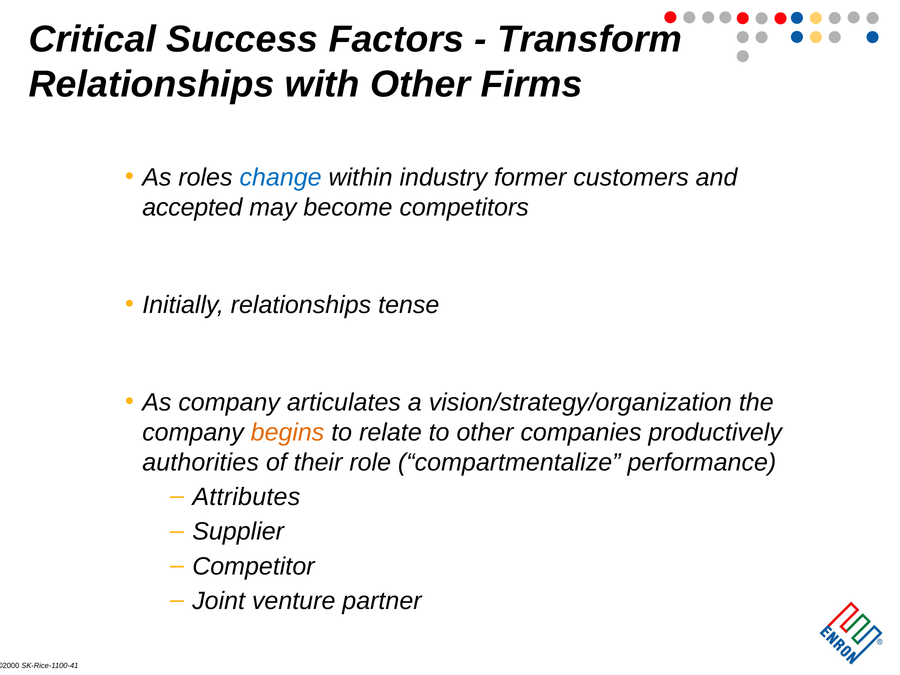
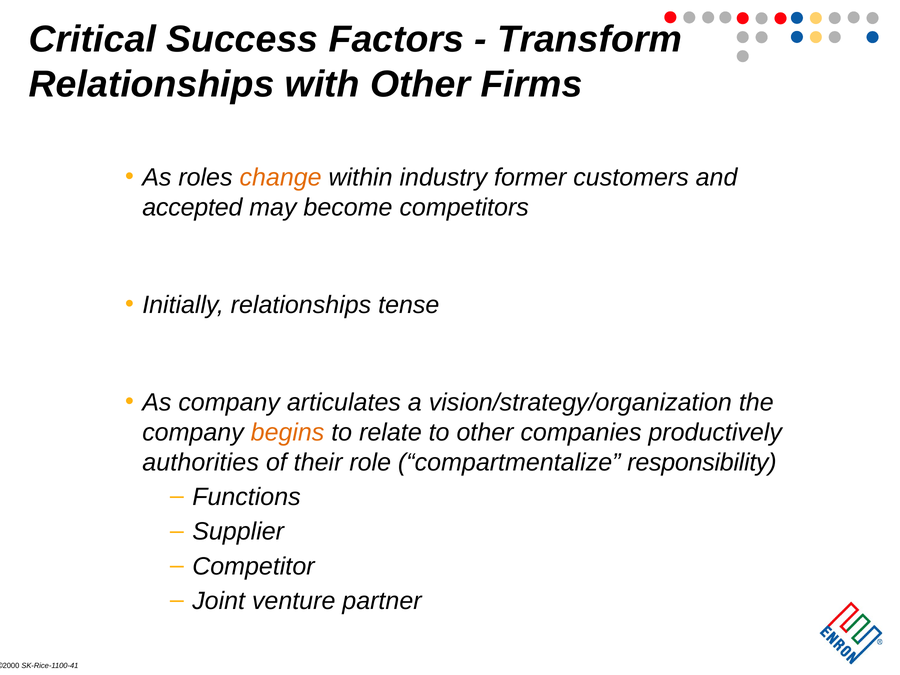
change colour: blue -> orange
performance: performance -> responsibility
Attributes: Attributes -> Functions
